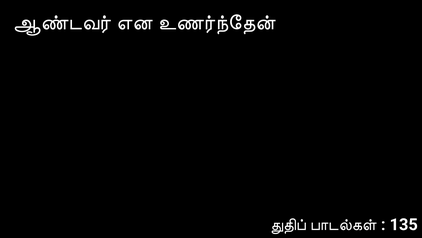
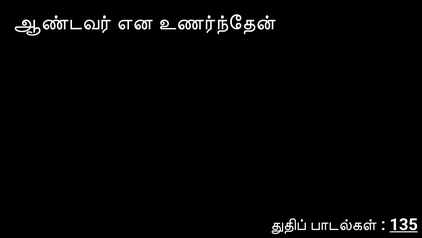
135 underline: none -> present
